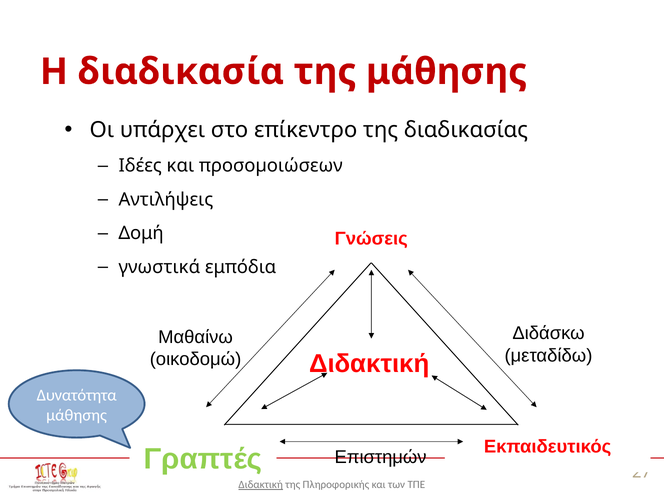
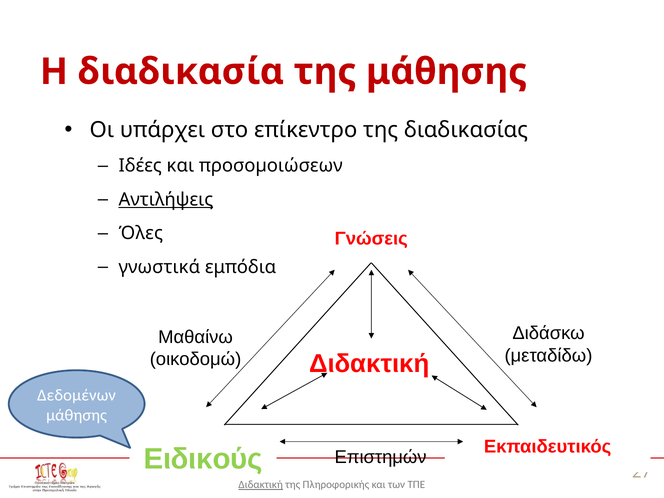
Αντιλήψεις underline: none -> present
Δομή: Δομή -> Όλες
Δυνατότητα: Δυνατότητα -> Δεδοµένων
Γραπτές: Γραπτές -> Ειδικούς
